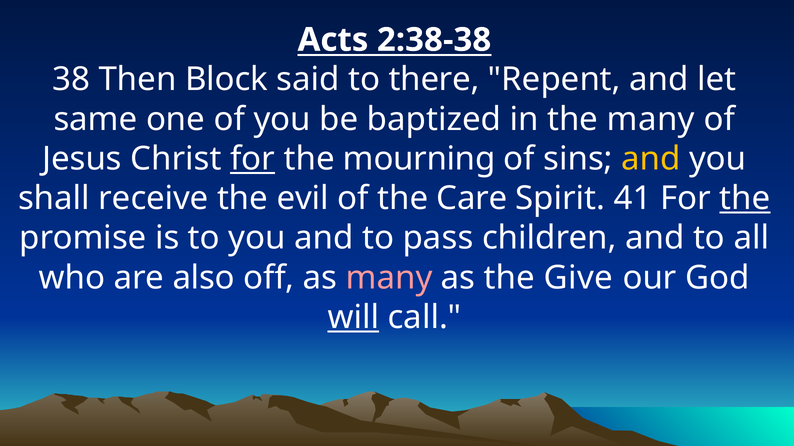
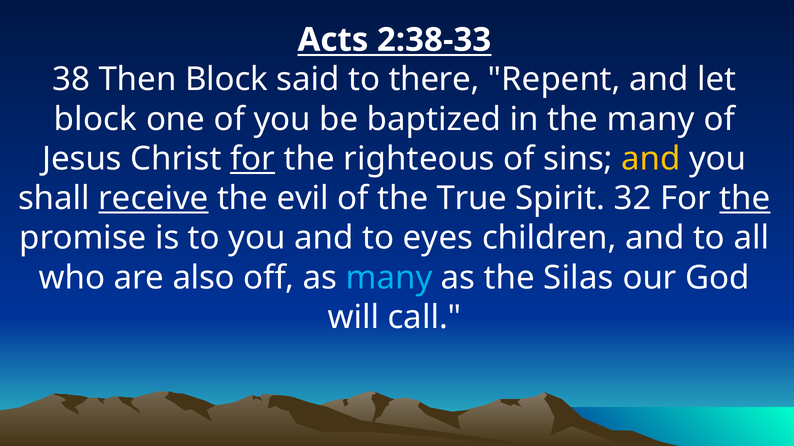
2:38-38: 2:38-38 -> 2:38-33
same at (96, 119): same -> block
mourning: mourning -> righteous
receive underline: none -> present
Care: Care -> True
41: 41 -> 32
pass: pass -> eyes
many at (389, 278) colour: pink -> light blue
Give: Give -> Silas
will underline: present -> none
